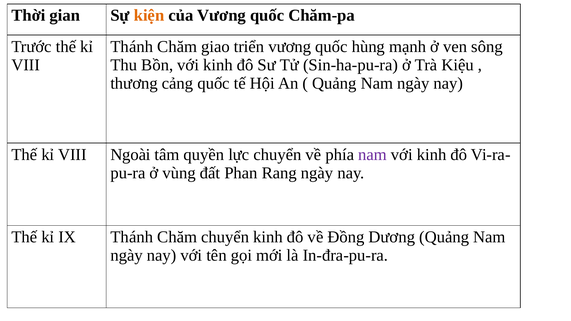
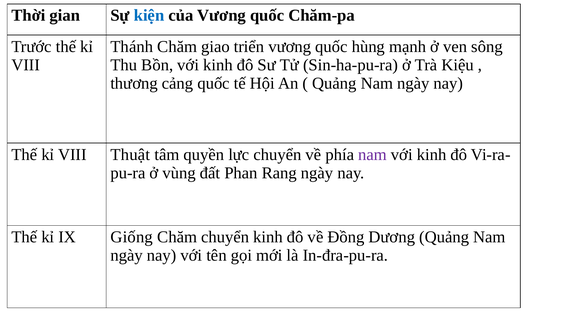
kiện colour: orange -> blue
Ngoài: Ngoài -> Thuật
IX Thánh: Thánh -> Giống
